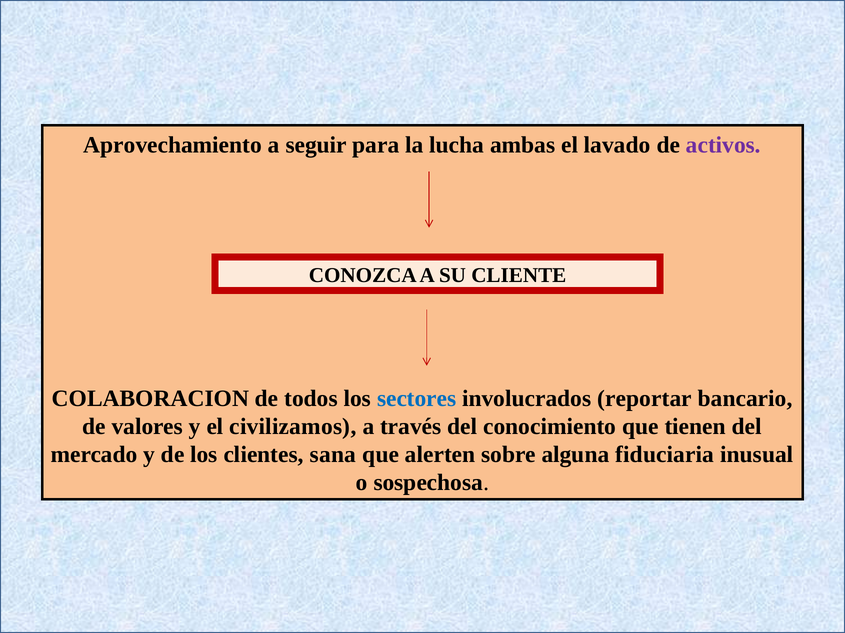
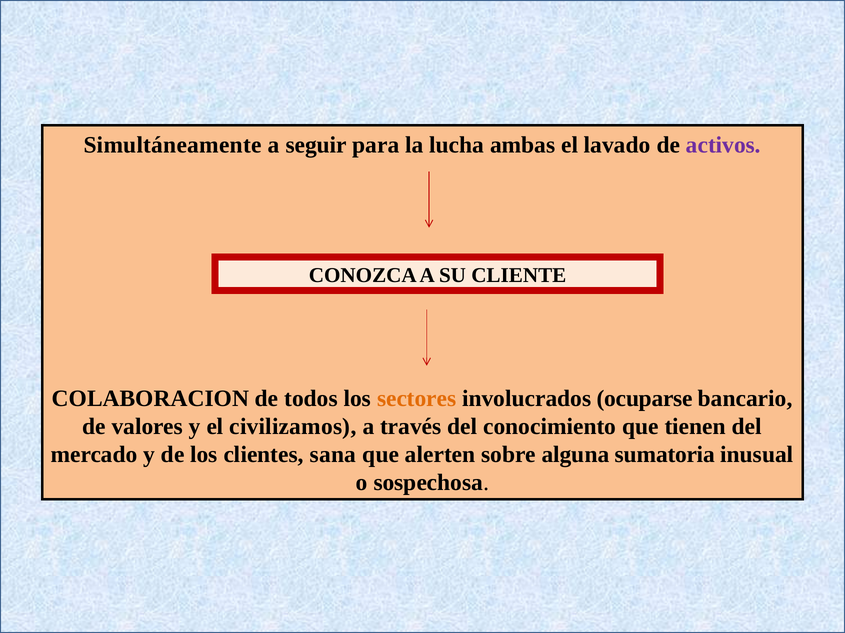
Aprovechamiento: Aprovechamiento -> Simultáneamente
sectores colour: blue -> orange
reportar: reportar -> ocuparse
fiduciaria: fiduciaria -> sumatoria
